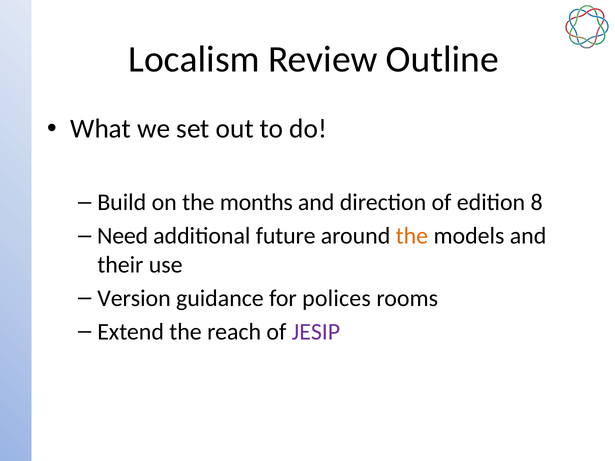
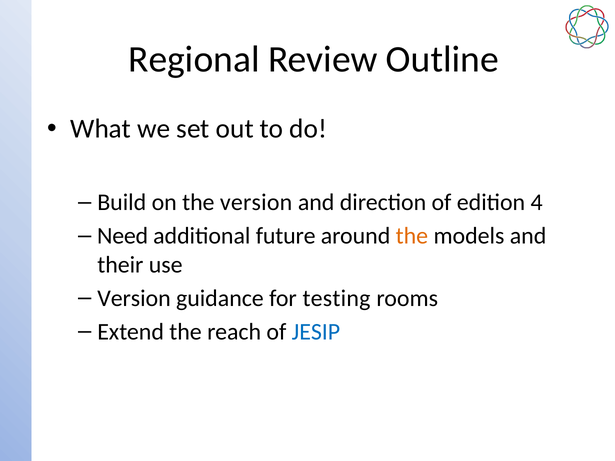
Localism: Localism -> Regional
the months: months -> version
8: 8 -> 4
polices: polices -> testing
JESIP colour: purple -> blue
